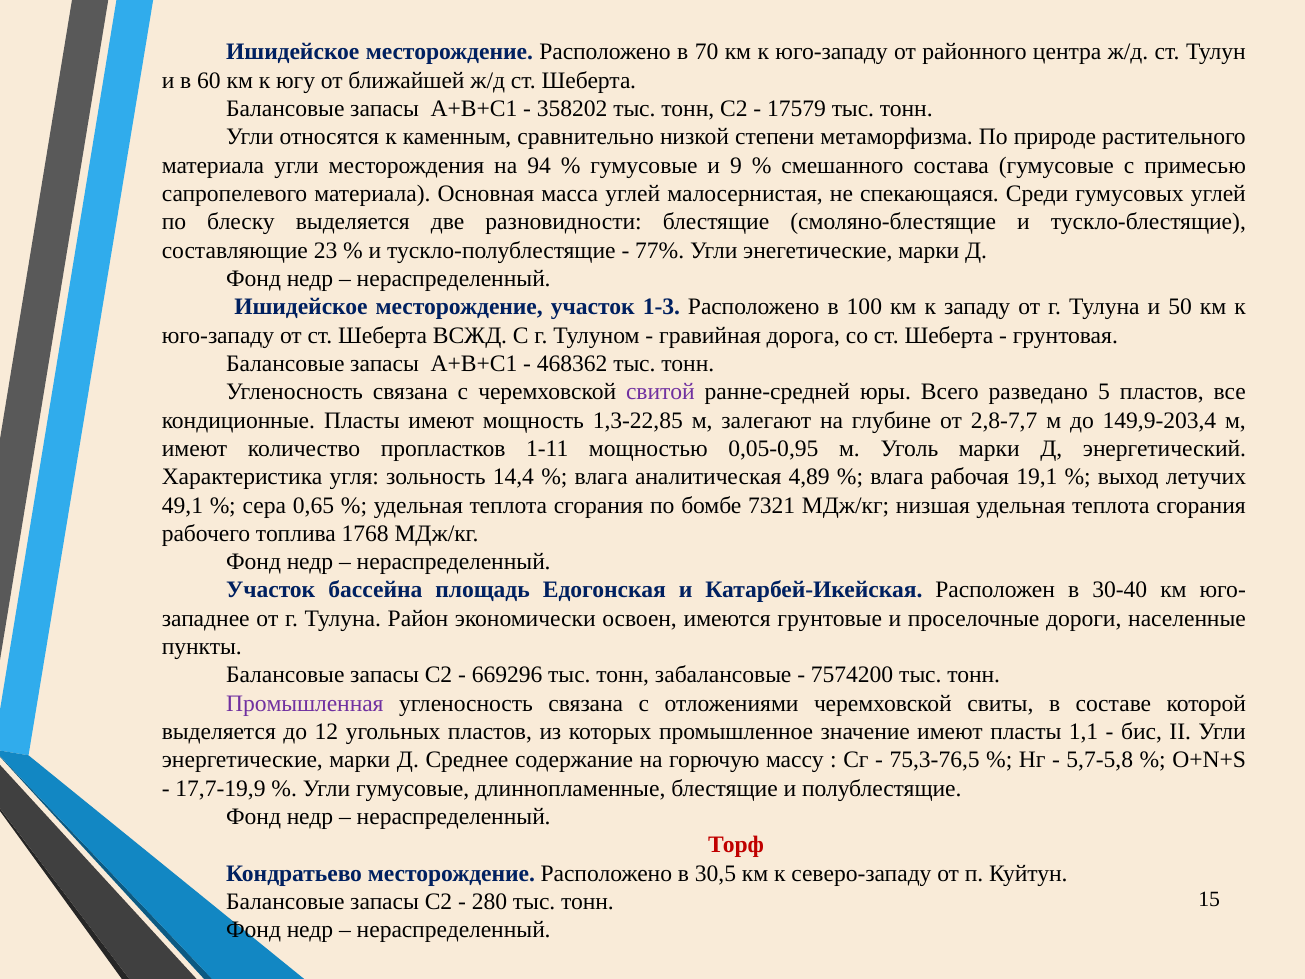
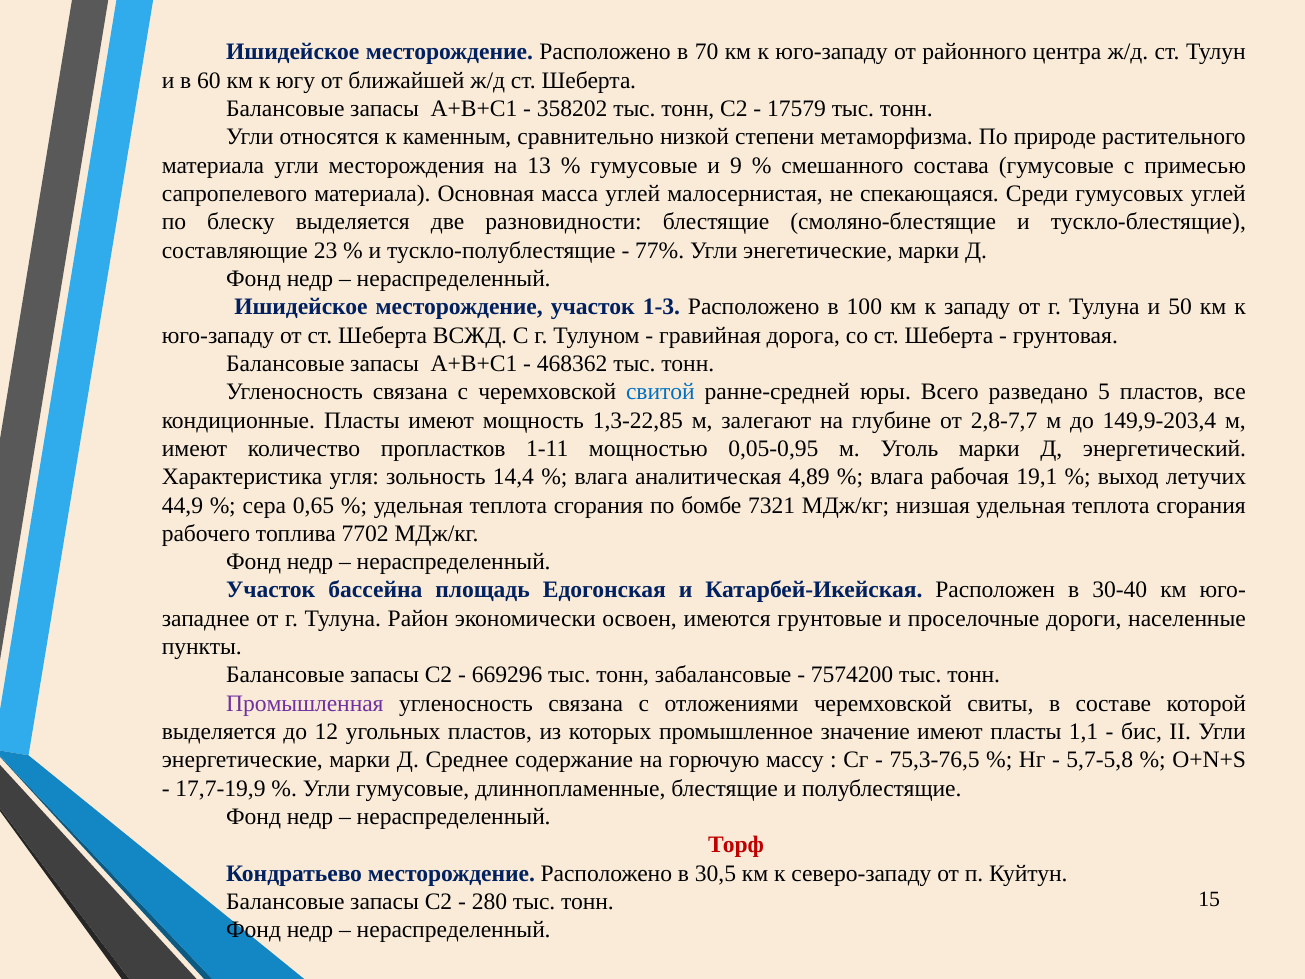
94: 94 -> 13
свитой colour: purple -> blue
49,1: 49,1 -> 44,9
1768: 1768 -> 7702
